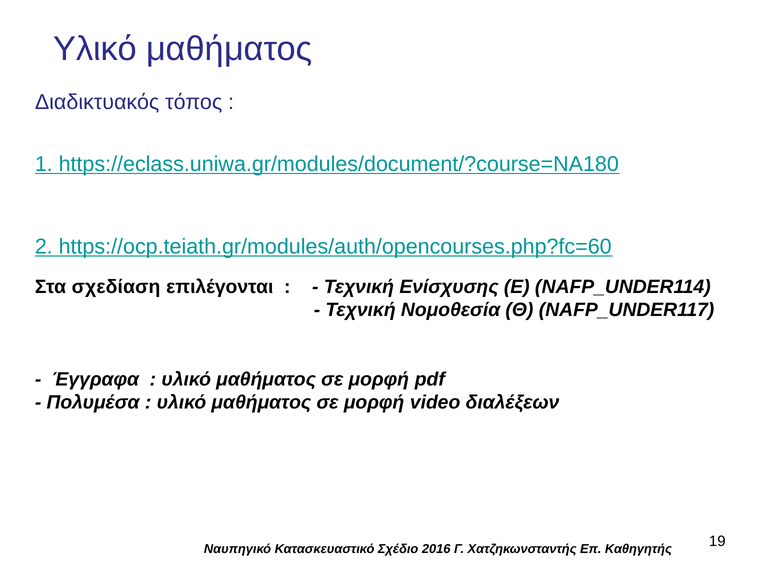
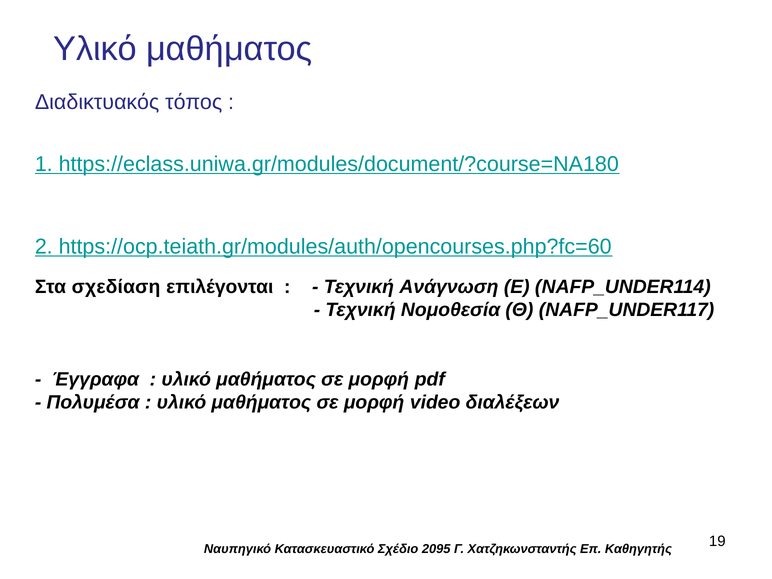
Ενίσχυσης: Ενίσχυσης -> Ανάγνωση
2016: 2016 -> 2095
